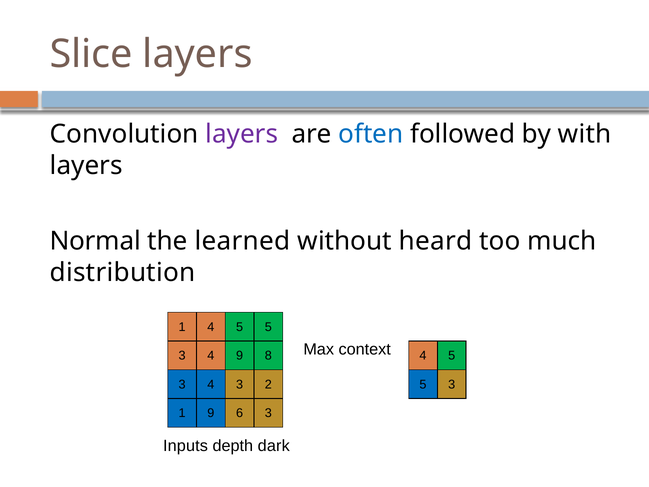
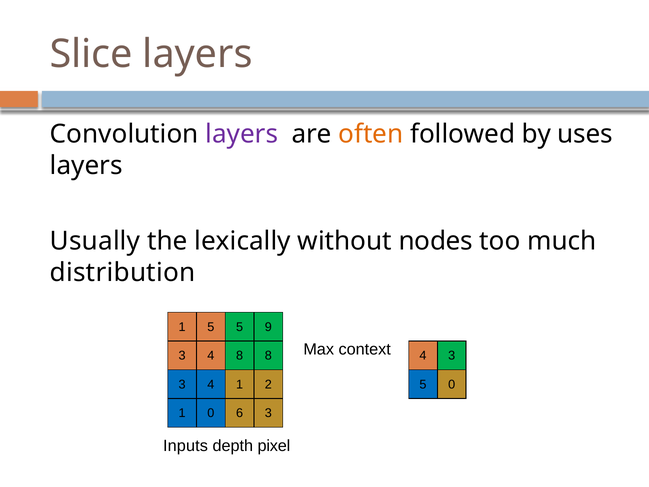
often colour: blue -> orange
with: with -> uses
Normal: Normal -> Usually
learned: learned -> lexically
heard: heard -> nodes
1 4: 4 -> 5
5 at (268, 327): 5 -> 9
5 at (452, 355): 5 -> 3
4 9: 9 -> 8
4 3: 3 -> 1
3 at (452, 384): 3 -> 0
1 9: 9 -> 0
dark: dark -> pixel
